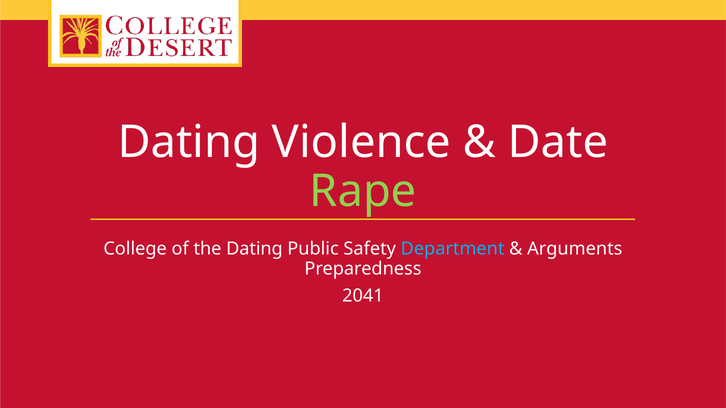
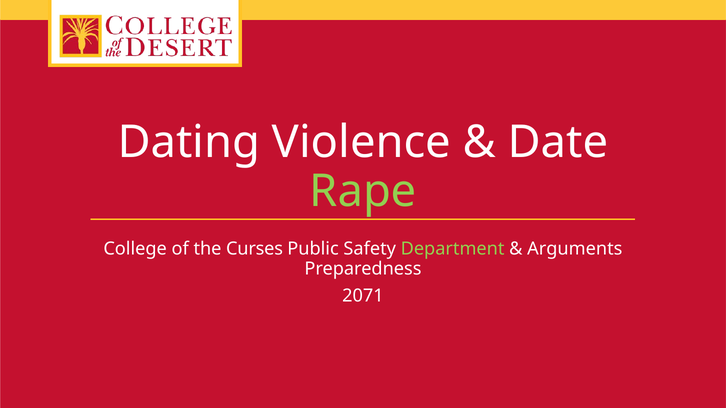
the Dating: Dating -> Curses
Department colour: light blue -> light green
2041: 2041 -> 2071
